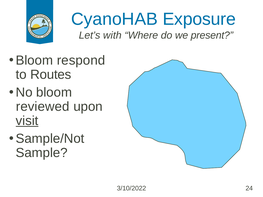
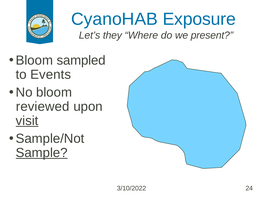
with: with -> they
respond: respond -> sampled
Routes: Routes -> Events
Sample underline: none -> present
